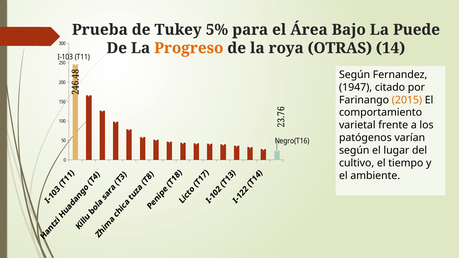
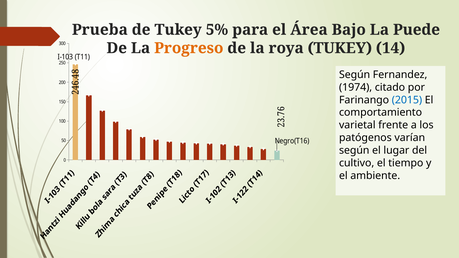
roya OTRAS: OTRAS -> TUKEY
1947: 1947 -> 1974
2015 colour: orange -> blue
